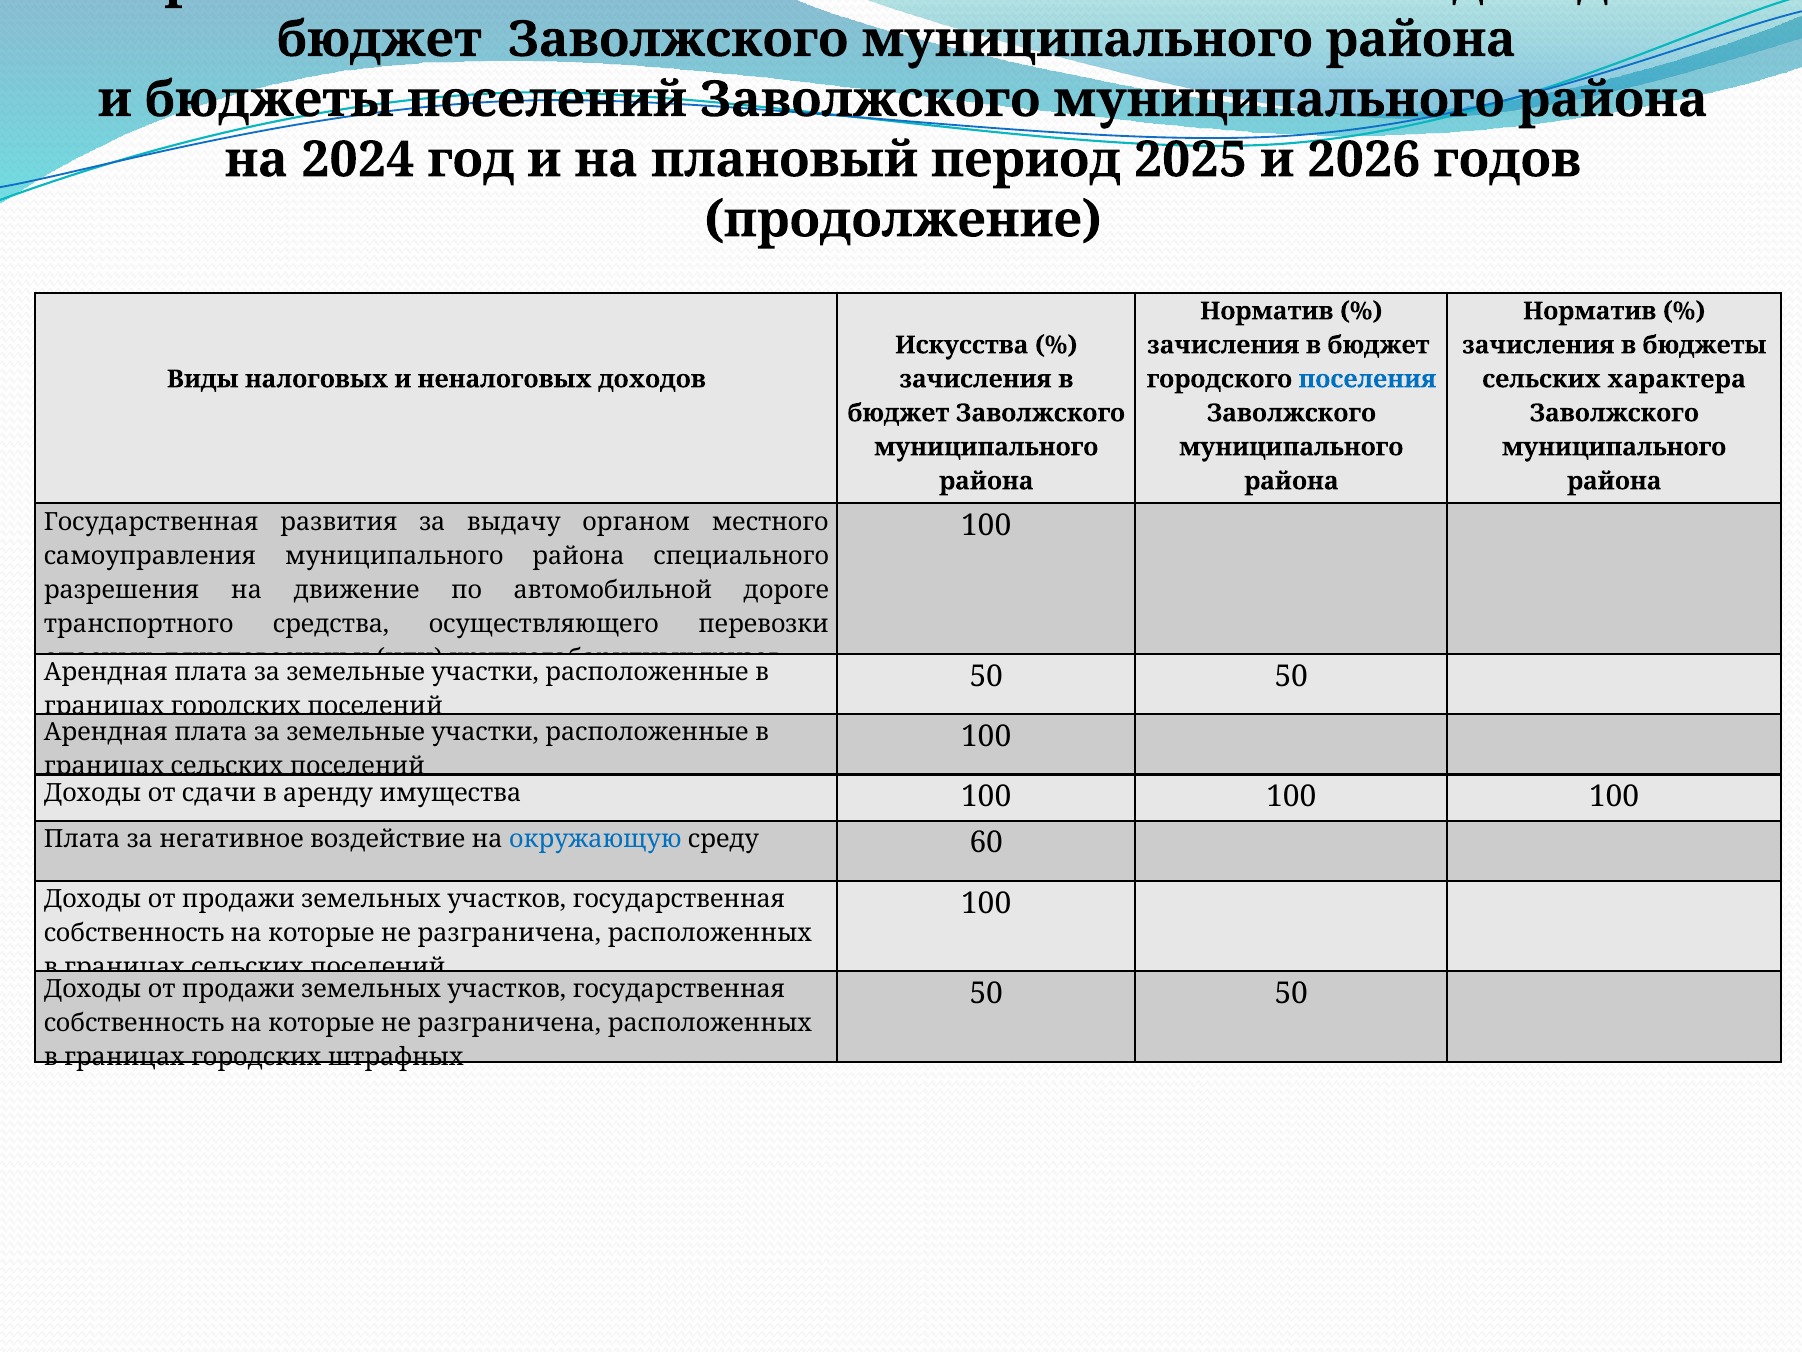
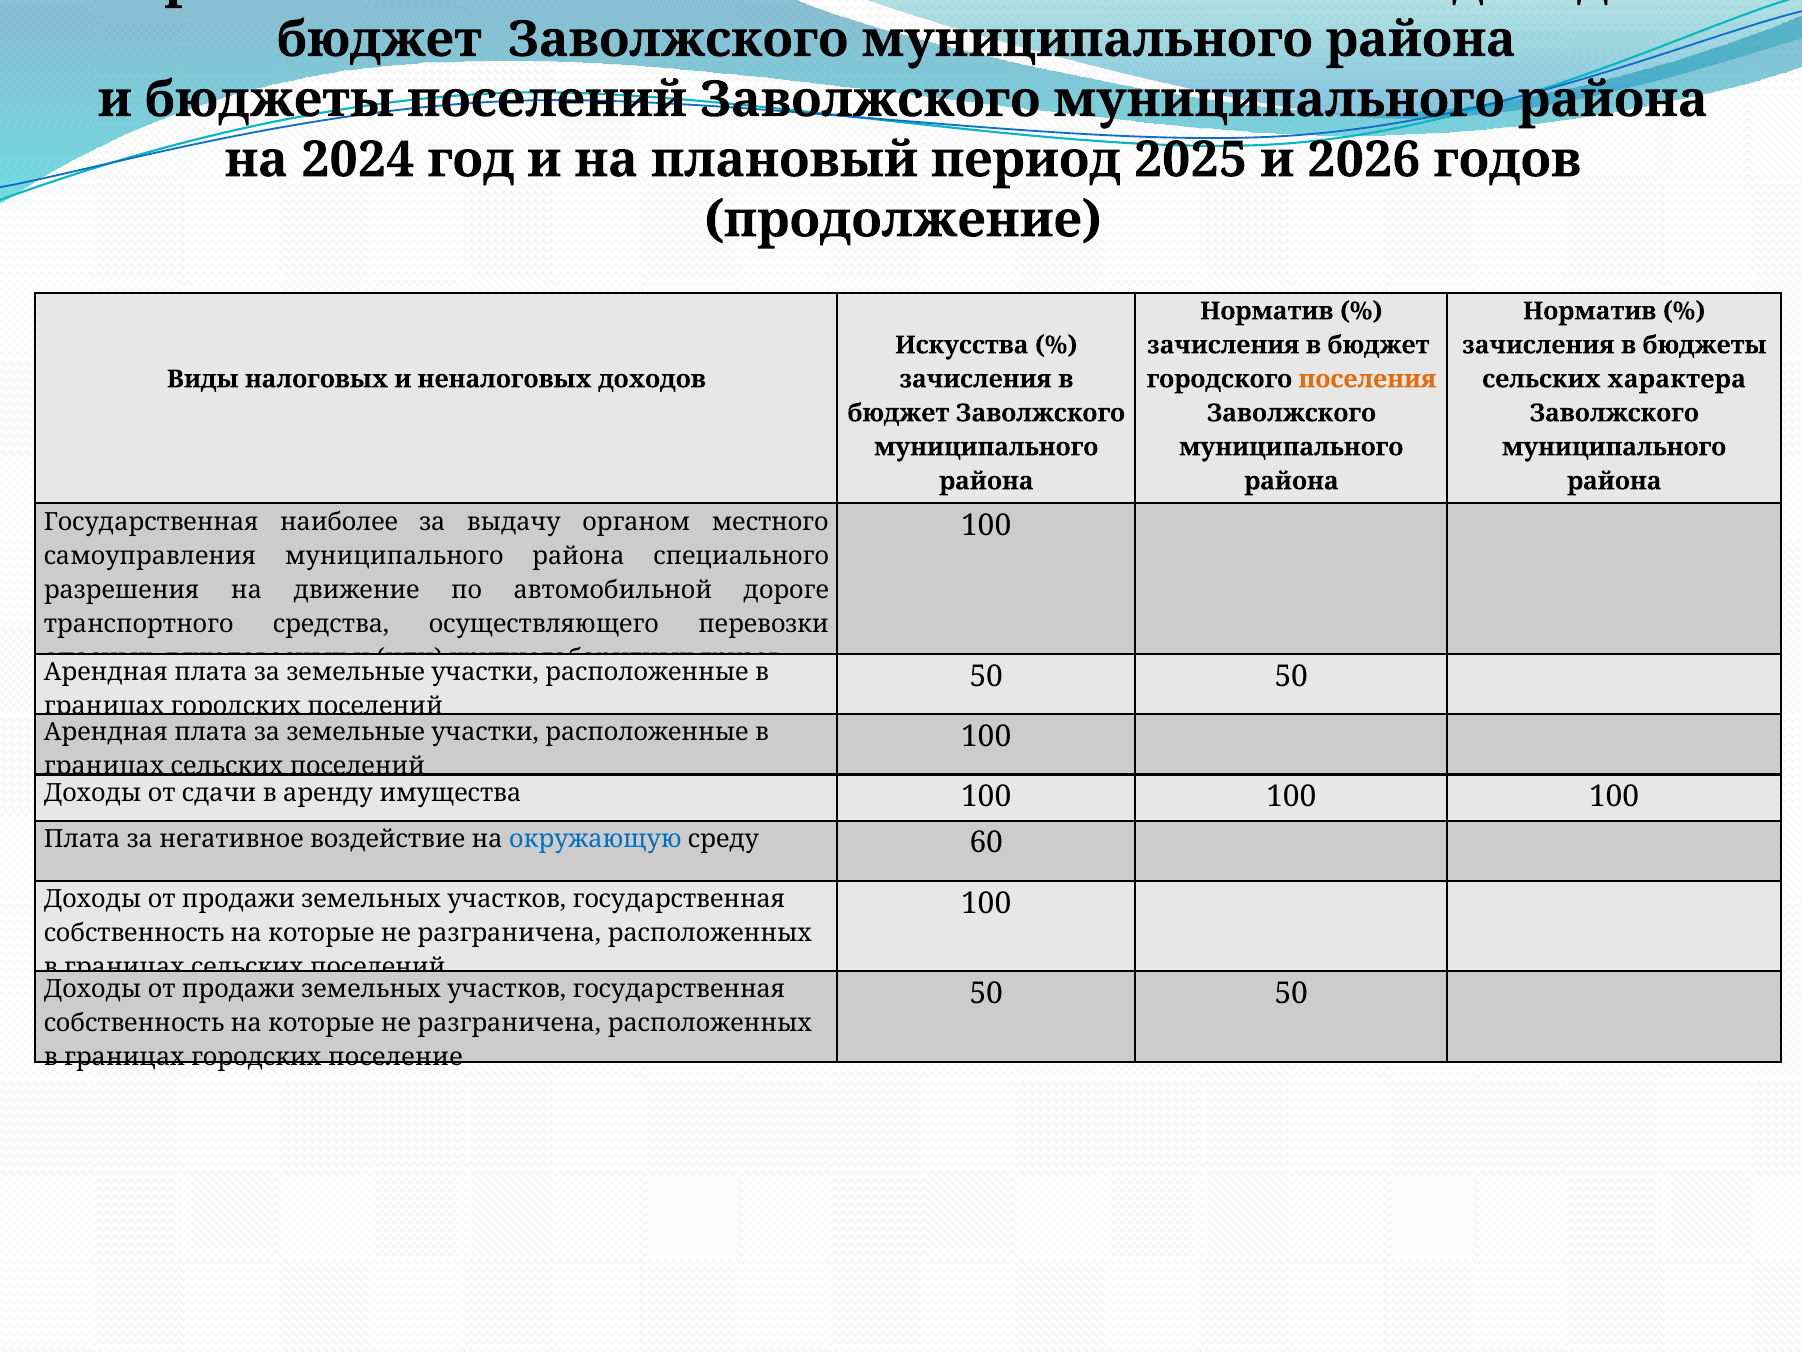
поселения colour: blue -> orange
развития: развития -> наиболее
штрафных: штрафных -> поселение
